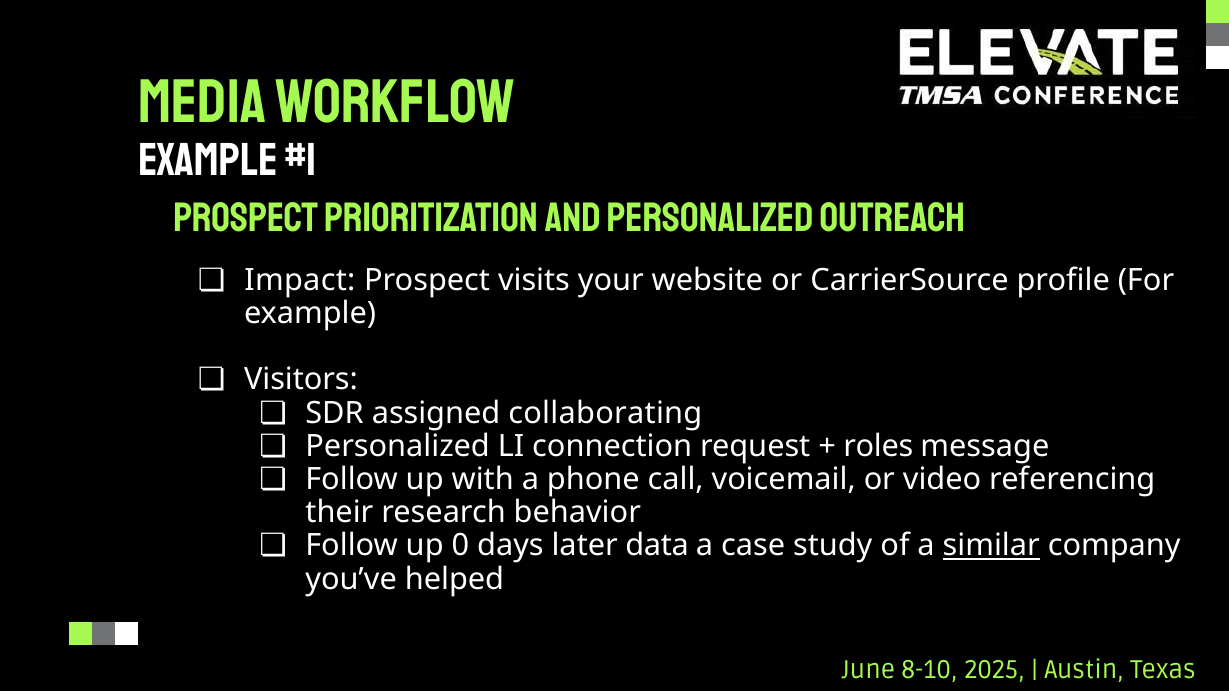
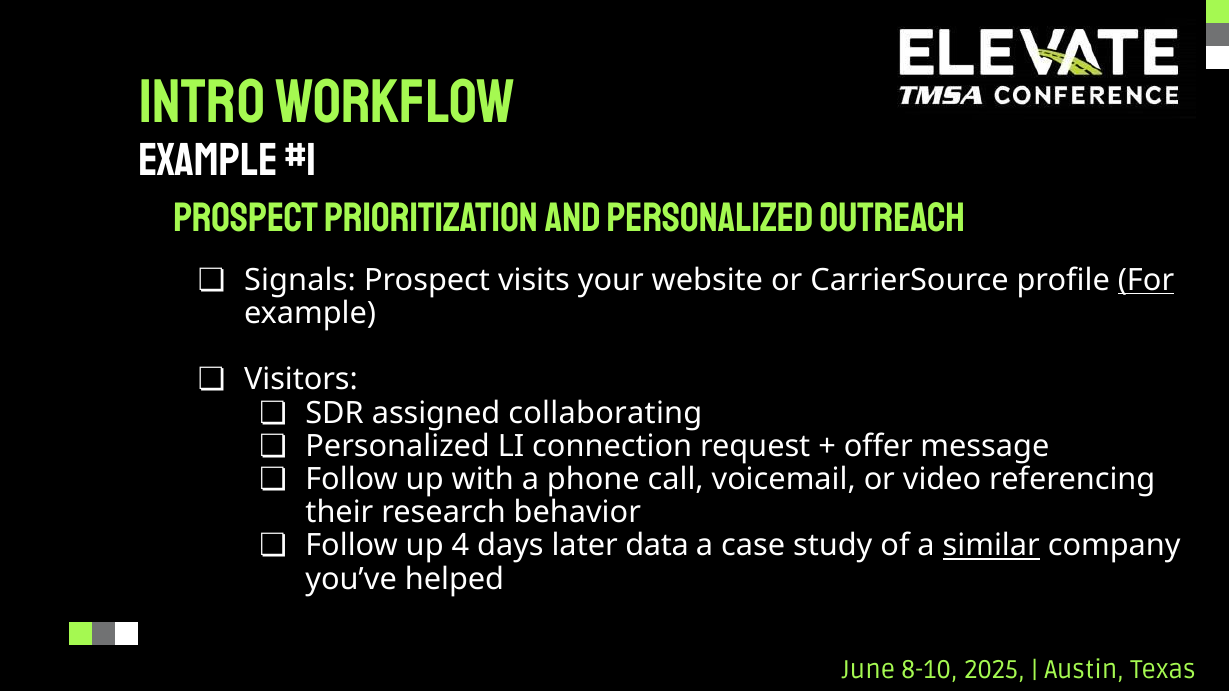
media: media -> intro
Impact: Impact -> Signals
For underline: none -> present
roles: roles -> offer
0: 0 -> 4
